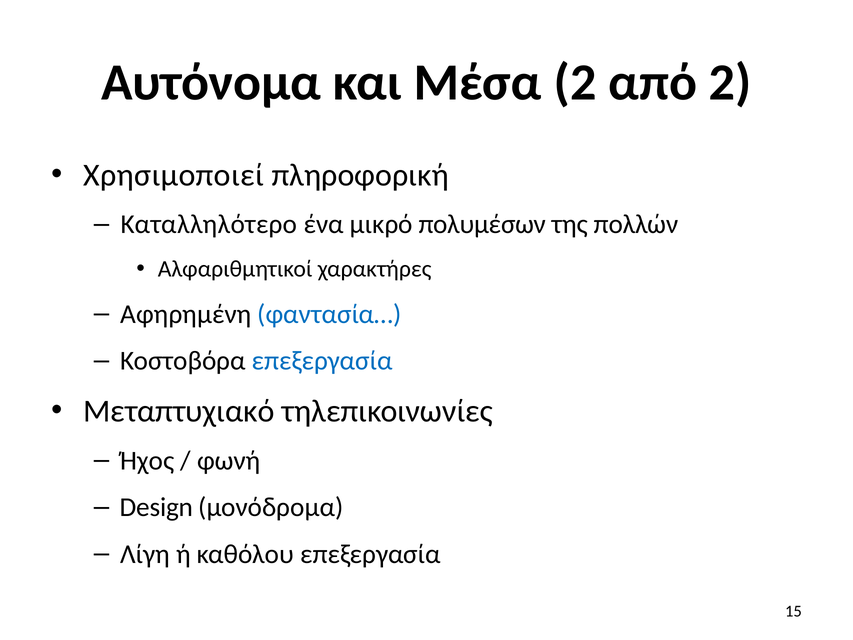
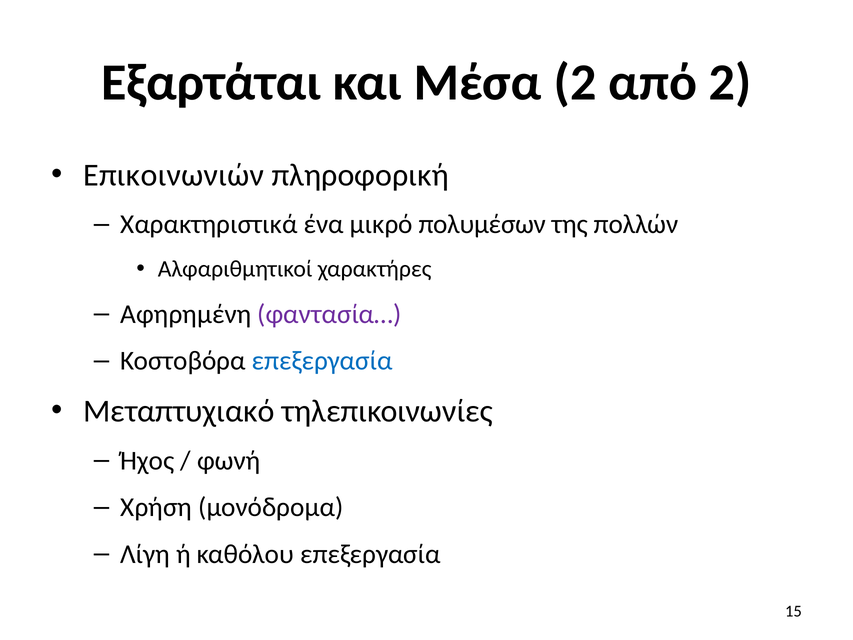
Αυτόνομα: Αυτόνομα -> Εξαρτάται
Χρησιμοποιεί: Χρησιμοποιεί -> Επικοινωνιών
Καταλληλότερο: Καταλληλότερο -> Χαρακτηριστικά
φαντασία… colour: blue -> purple
Design: Design -> Χρήση
